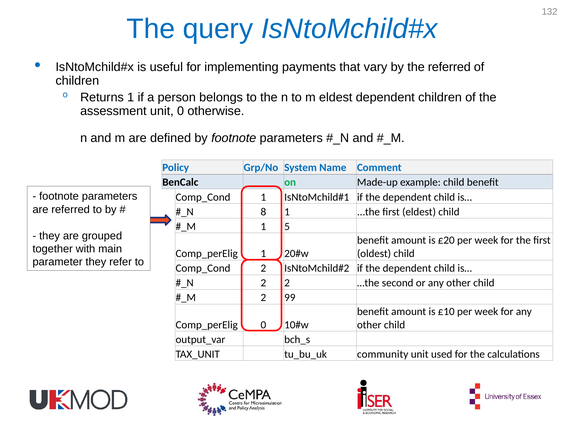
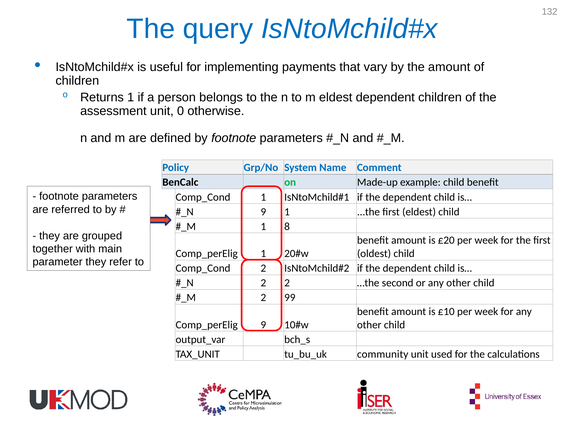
the referred: referred -> amount
8 at (263, 212): 8 -> 9
5: 5 -> 8
0 at (263, 325): 0 -> 9
